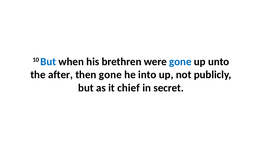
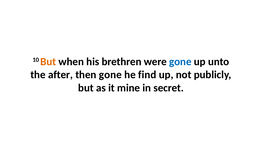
But at (48, 61) colour: blue -> orange
into: into -> find
chief: chief -> mine
